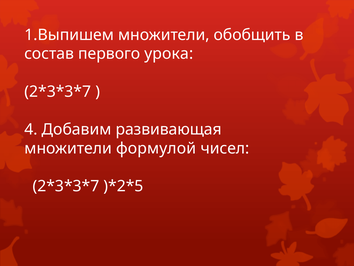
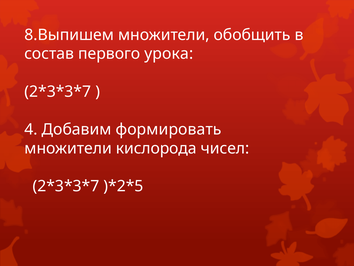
1.Выпишем: 1.Выпишем -> 8.Выпишем
развивающая: развивающая -> формировать
формулой: формулой -> кислорода
